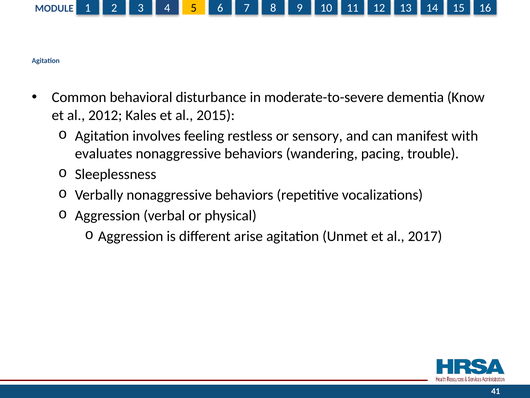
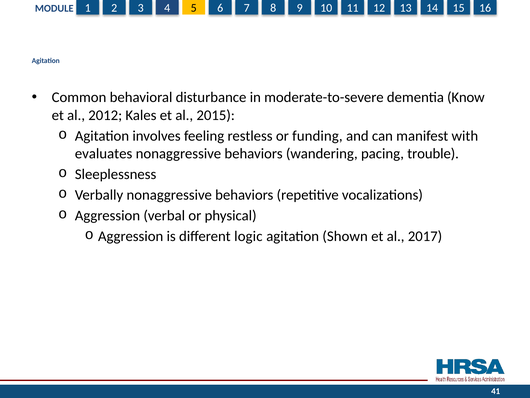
sensory: sensory -> funding
arise: arise -> logic
Unmet: Unmet -> Shown
